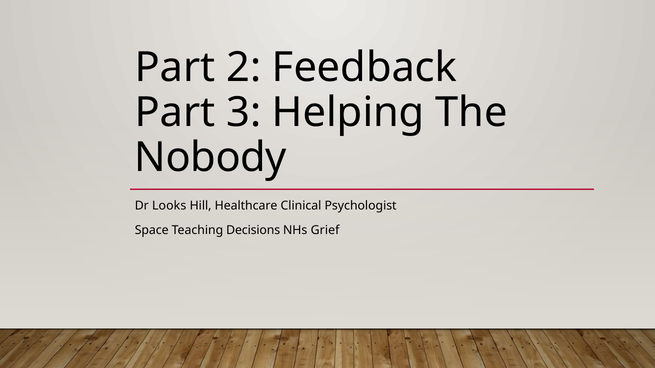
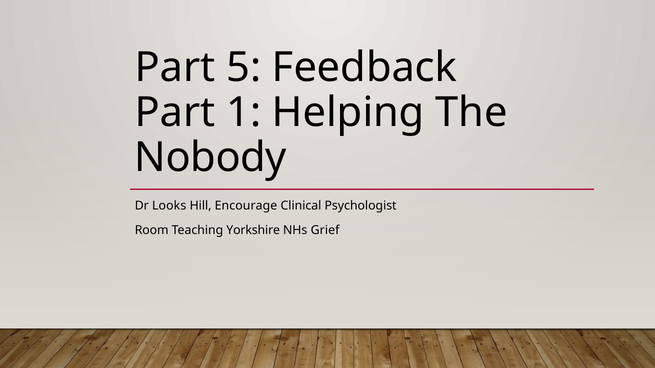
2: 2 -> 5
3: 3 -> 1
Healthcare: Healthcare -> Encourage
Space: Space -> Room
Decisions: Decisions -> Yorkshire
